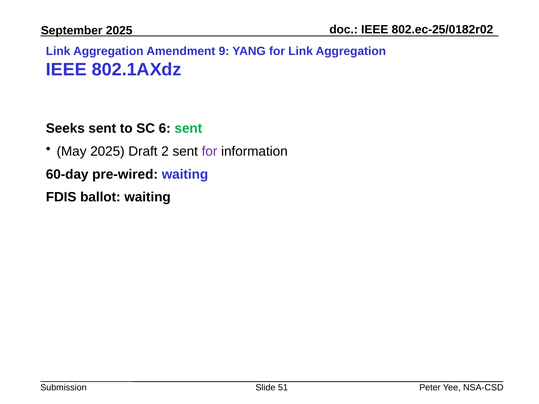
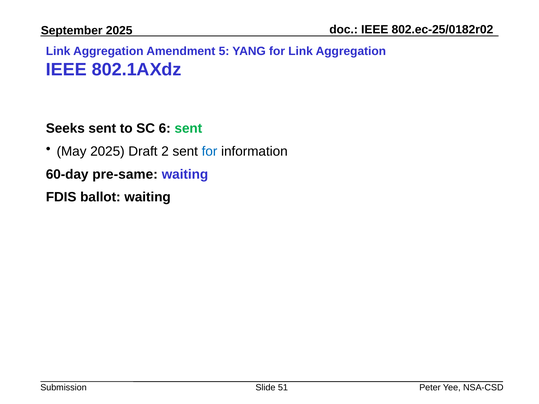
9: 9 -> 5
for at (210, 151) colour: purple -> blue
pre-wired: pre-wired -> pre-same
